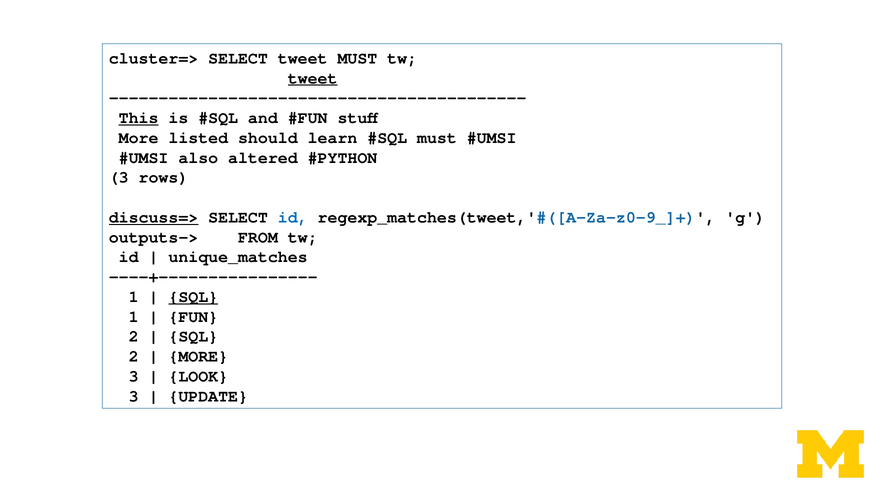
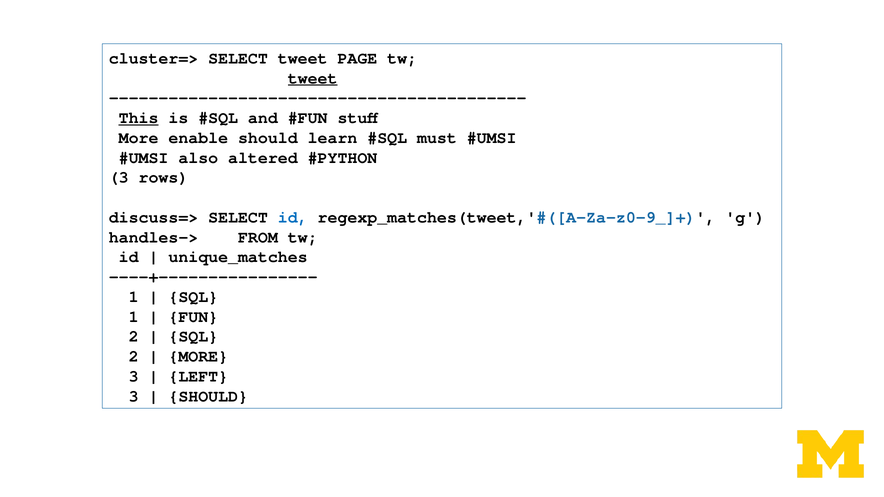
tweet MUST: MUST -> PAGE
listed: listed -> enable
discuss=> underline: present -> none
outputs->: outputs-> -> handles->
SQL at (193, 297) underline: present -> none
LOOK: LOOK -> LEFT
UPDATE at (208, 396): UPDATE -> SHOULD
